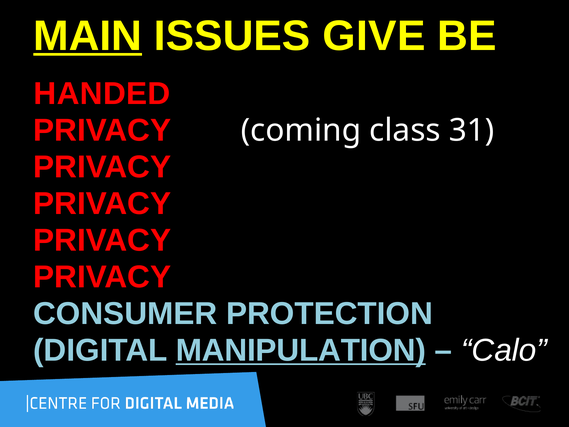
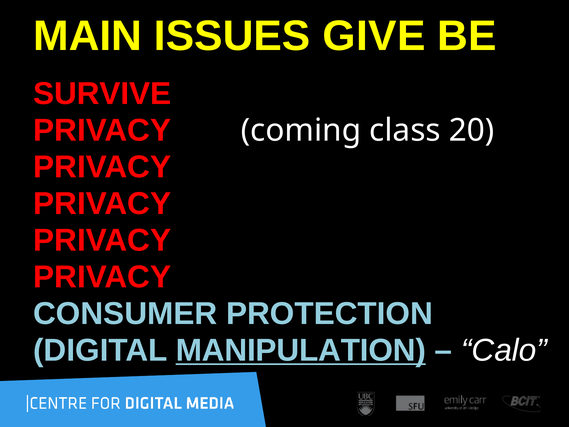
MAIN underline: present -> none
HANDED: HANDED -> SURVIVE
31: 31 -> 20
